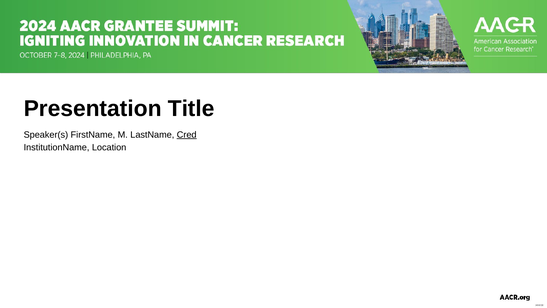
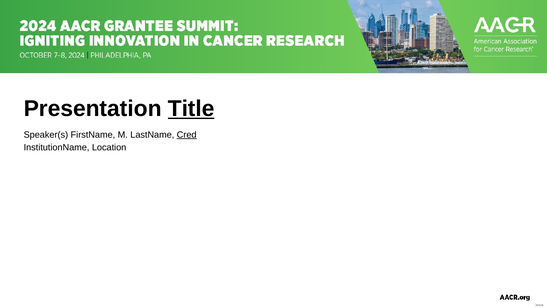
Title underline: none -> present
